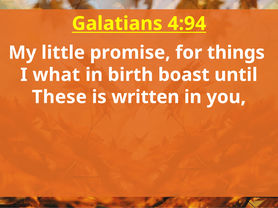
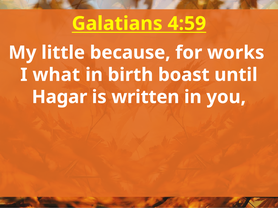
4:94: 4:94 -> 4:59
promise: promise -> because
things: things -> works
These: These -> Hagar
